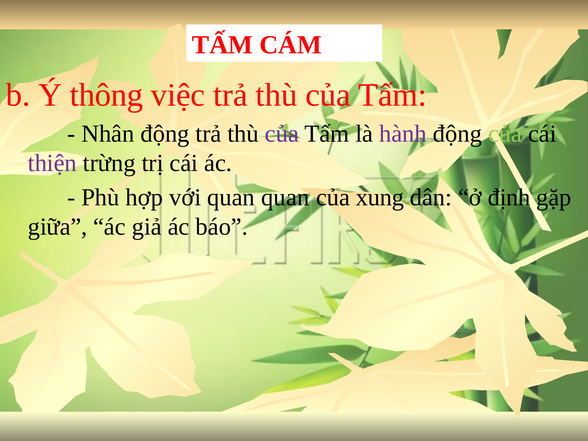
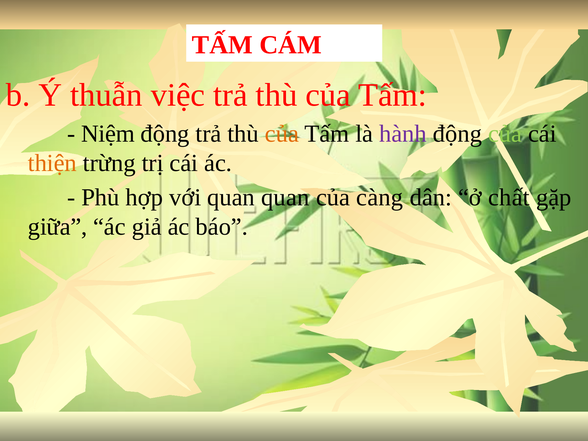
thông: thông -> thuẫn
Nhân: Nhân -> Niệm
của at (282, 134) colour: purple -> orange
thiện colour: purple -> orange
xung: xung -> càng
định: định -> chất
